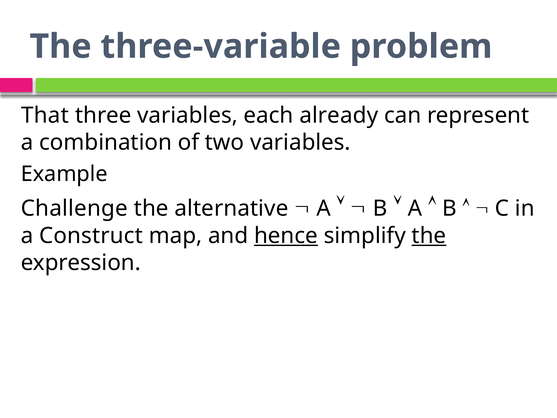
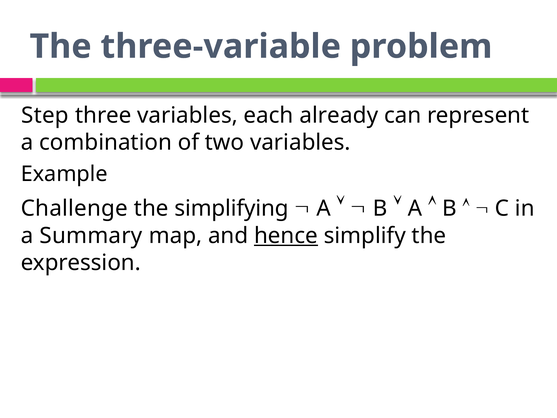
That: That -> Step
alternative: alternative -> simplifying
Construct: Construct -> Summary
the at (429, 236) underline: present -> none
